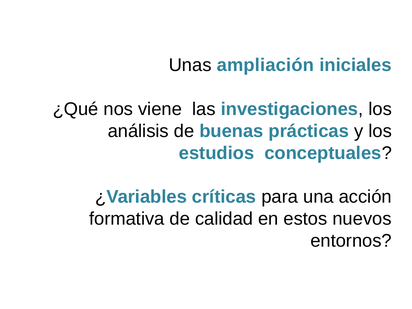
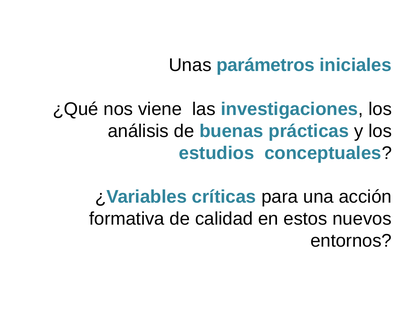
ampliación: ampliación -> parámetros
